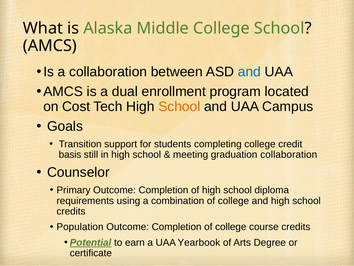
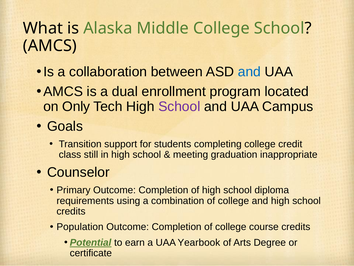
Cost: Cost -> Only
School at (179, 106) colour: orange -> purple
basis: basis -> class
graduation collaboration: collaboration -> inappropriate
